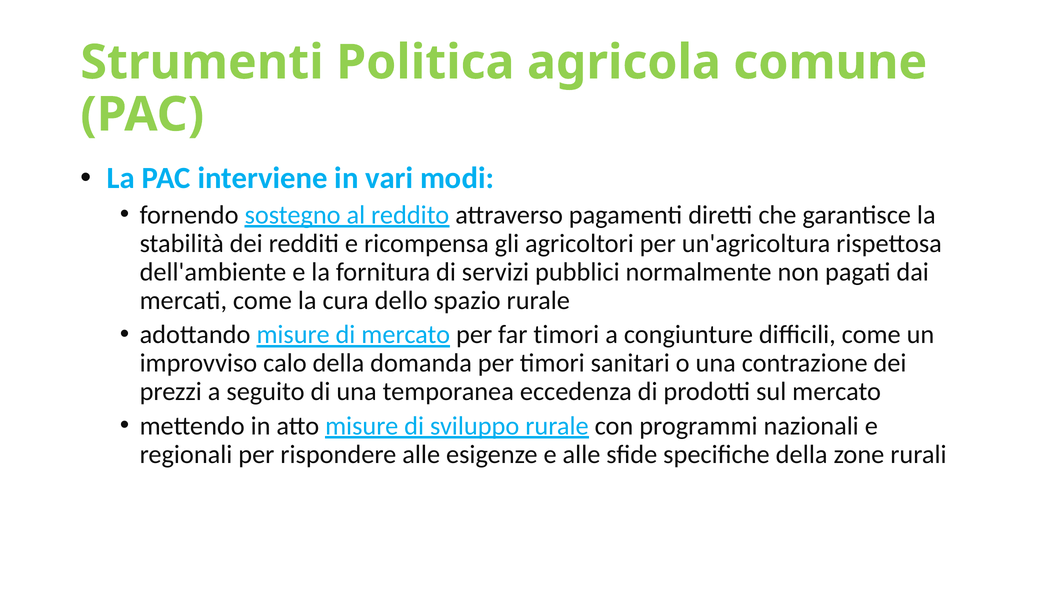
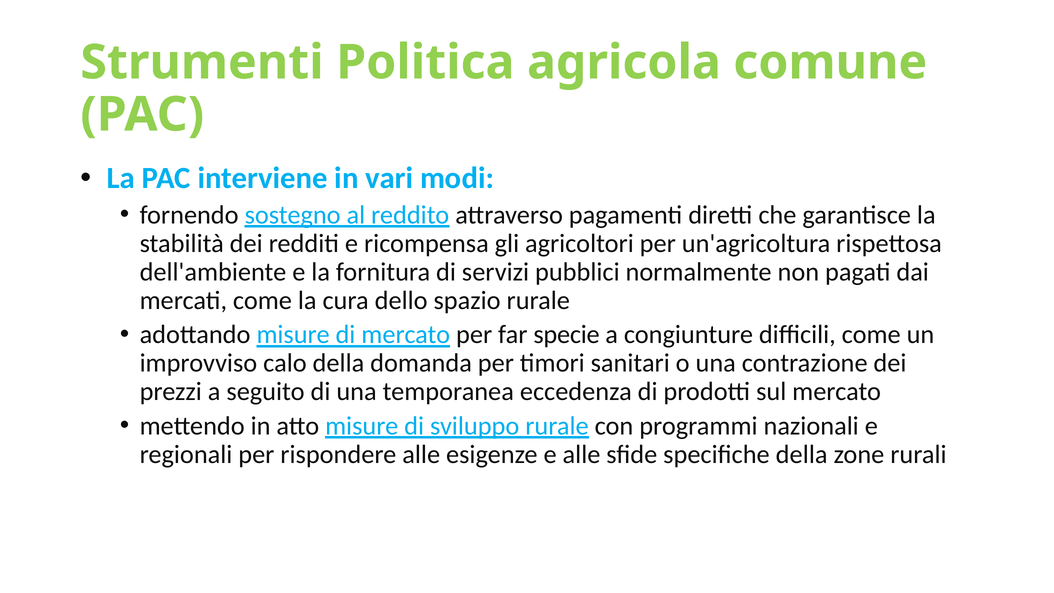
far timori: timori -> specie
